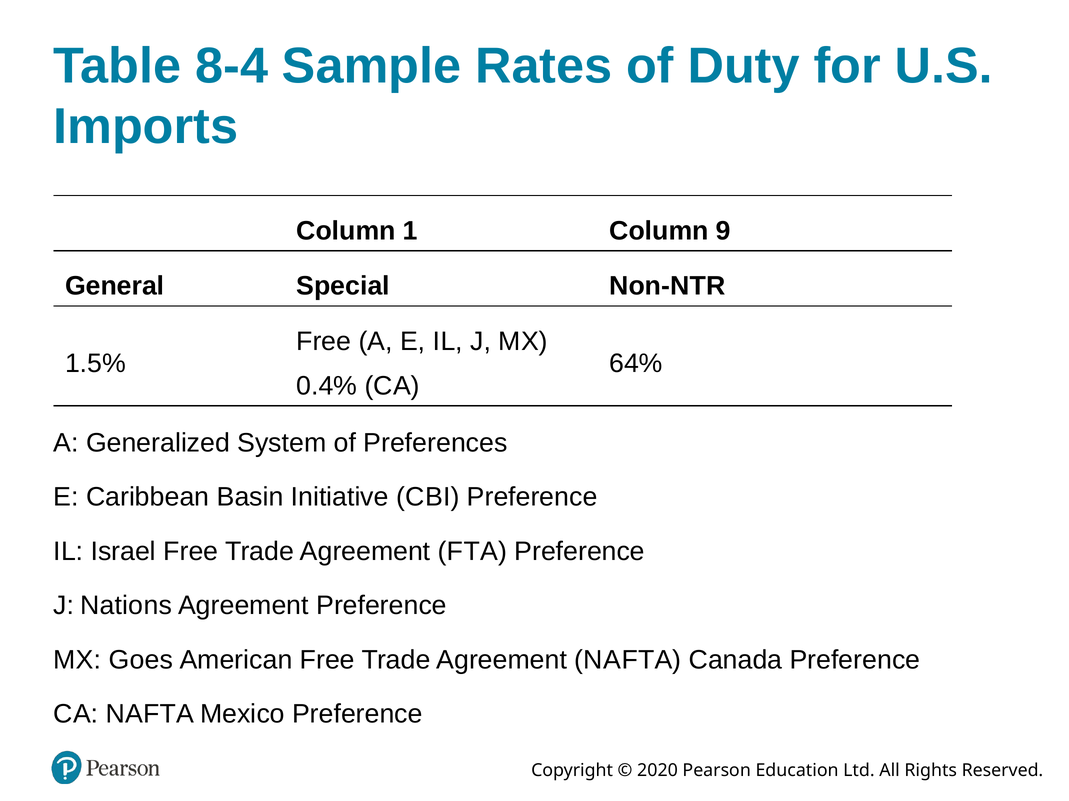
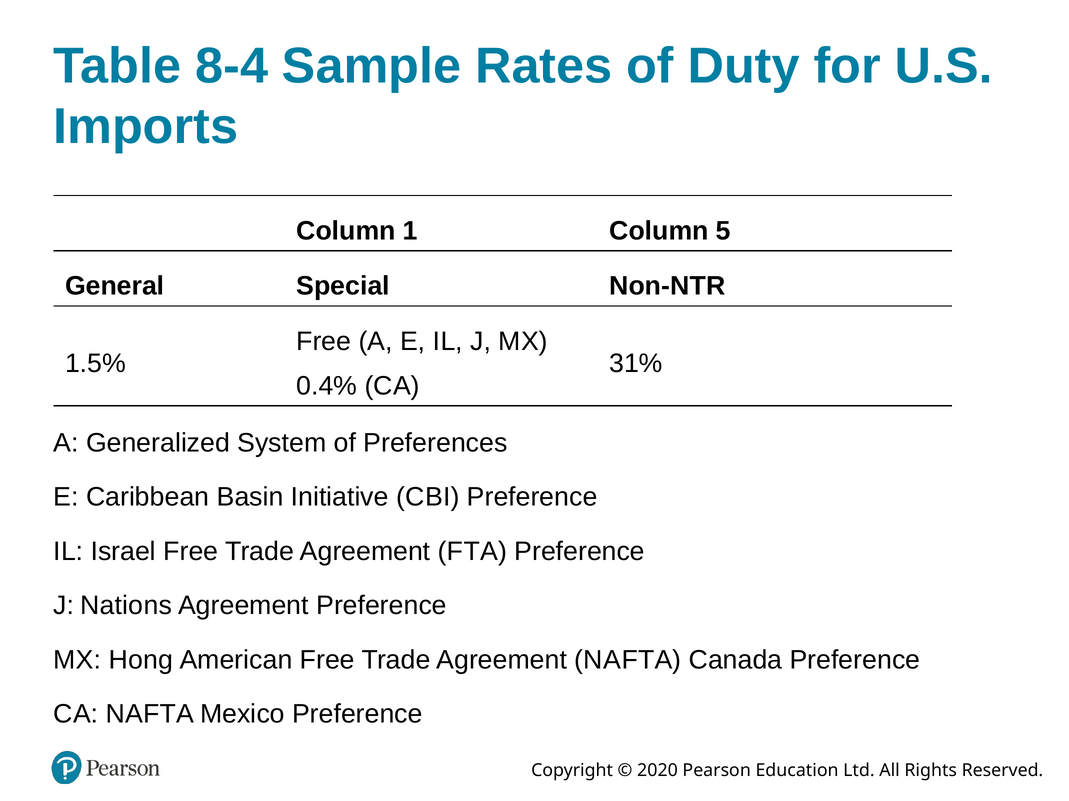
9: 9 -> 5
64%: 64% -> 31%
Goes: Goes -> Hong
